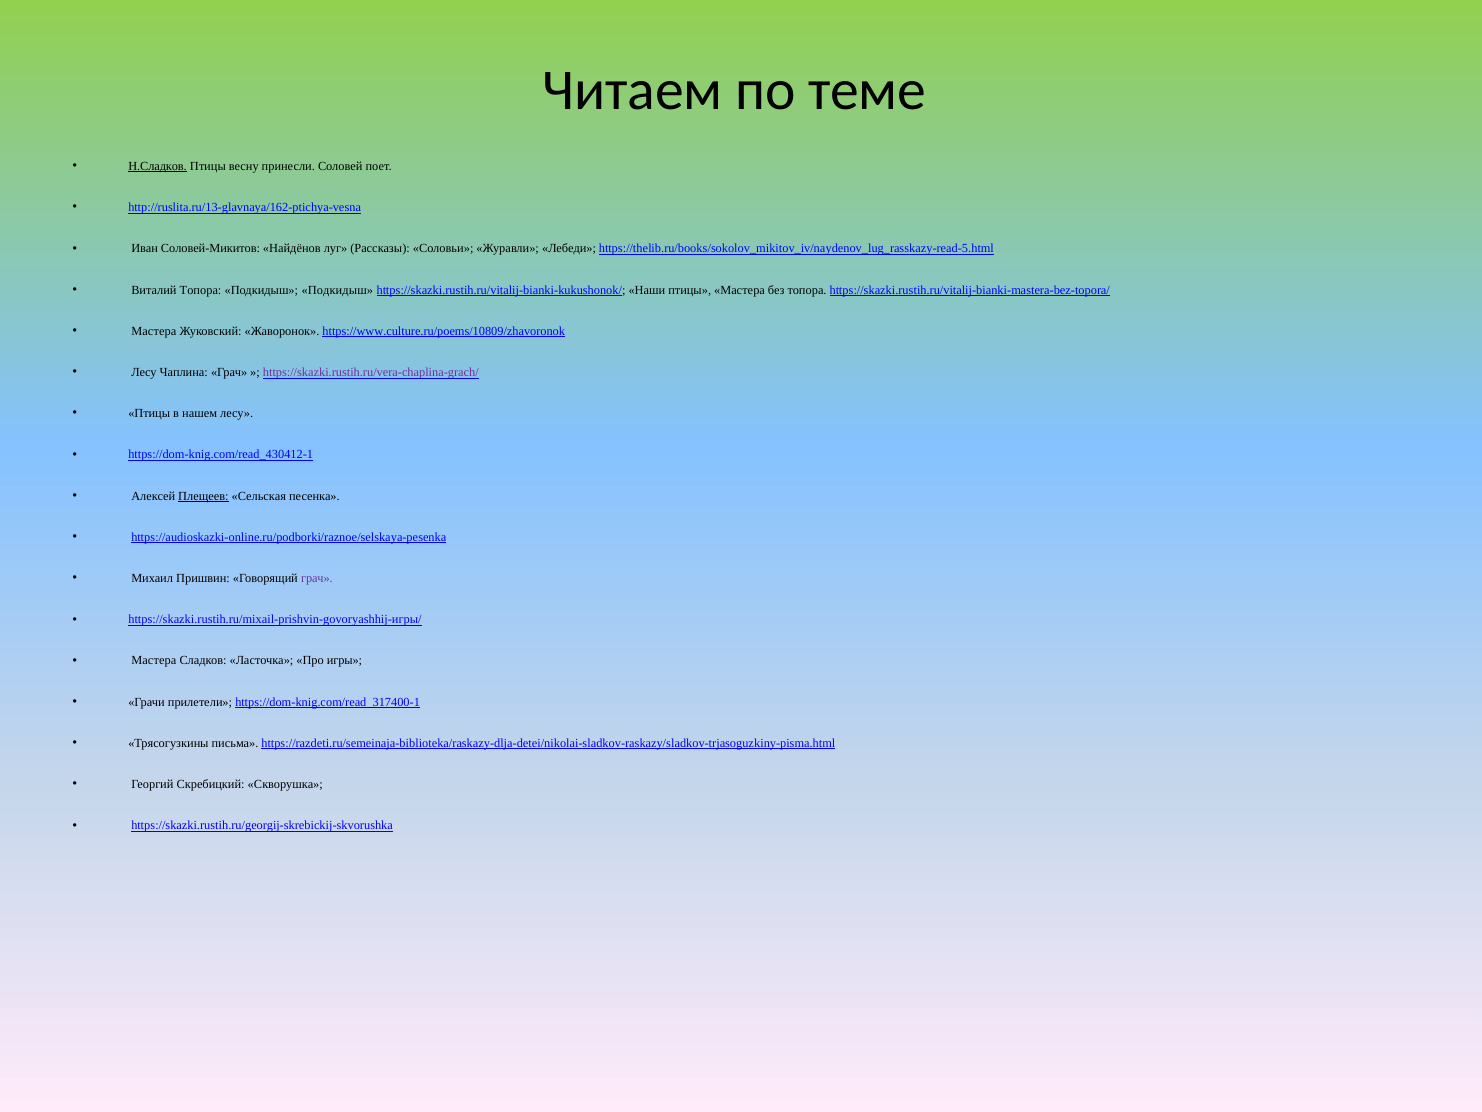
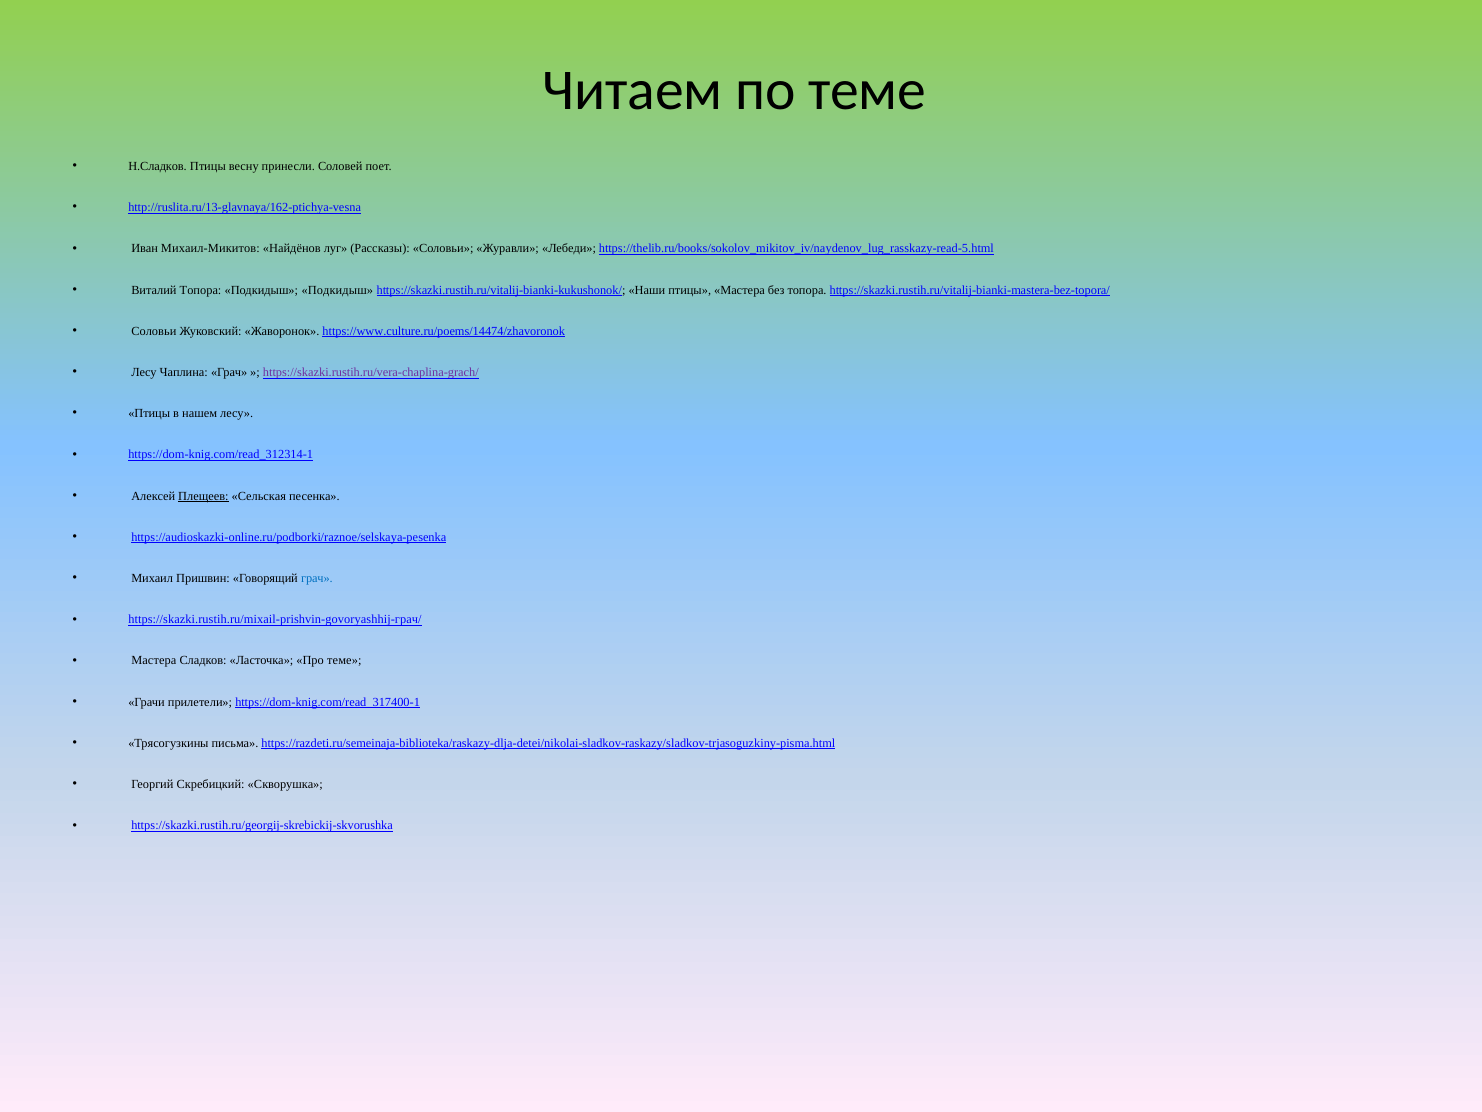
Н.Сладков underline: present -> none
Соловей-Микитов: Соловей-Микитов -> Михаил-Микитов
Мастера at (154, 331): Мастера -> Соловьи
https://www.culture.ru/poems/10809/zhavoronok: https://www.culture.ru/poems/10809/zhavoronok -> https://www.culture.ru/poems/14474/zhavoronok
https://dom-knig.com/read_430412-1: https://dom-knig.com/read_430412-1 -> https://dom-knig.com/read_312314-1
грач at (317, 578) colour: purple -> blue
https://skazki.rustih.ru/mixail-prishvin-govoryashhij-игры/: https://skazki.rustih.ru/mixail-prishvin-govoryashhij-игры/ -> https://skazki.rustih.ru/mixail-prishvin-govoryashhij-грач/
Про игры: игры -> теме
